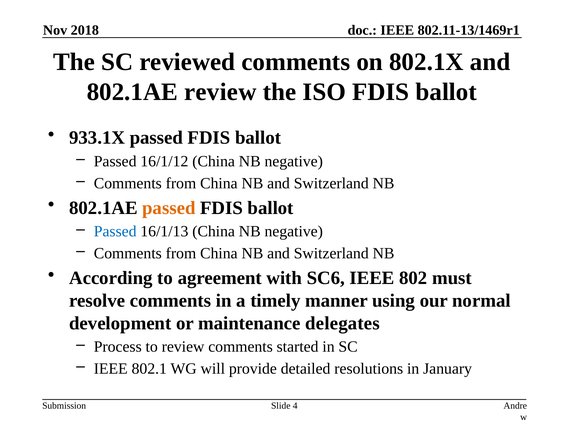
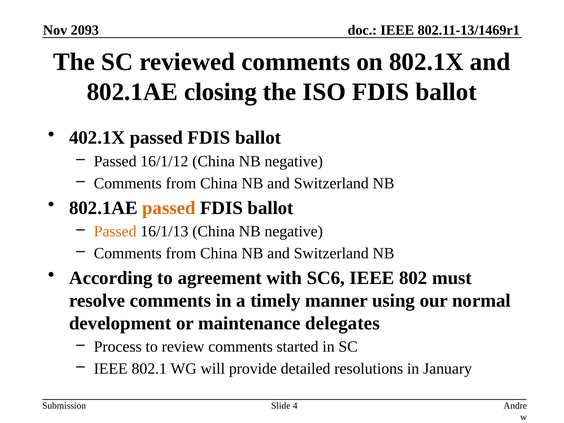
2018: 2018 -> 2093
802.1AE review: review -> closing
933.1X: 933.1X -> 402.1X
Passed at (115, 231) colour: blue -> orange
